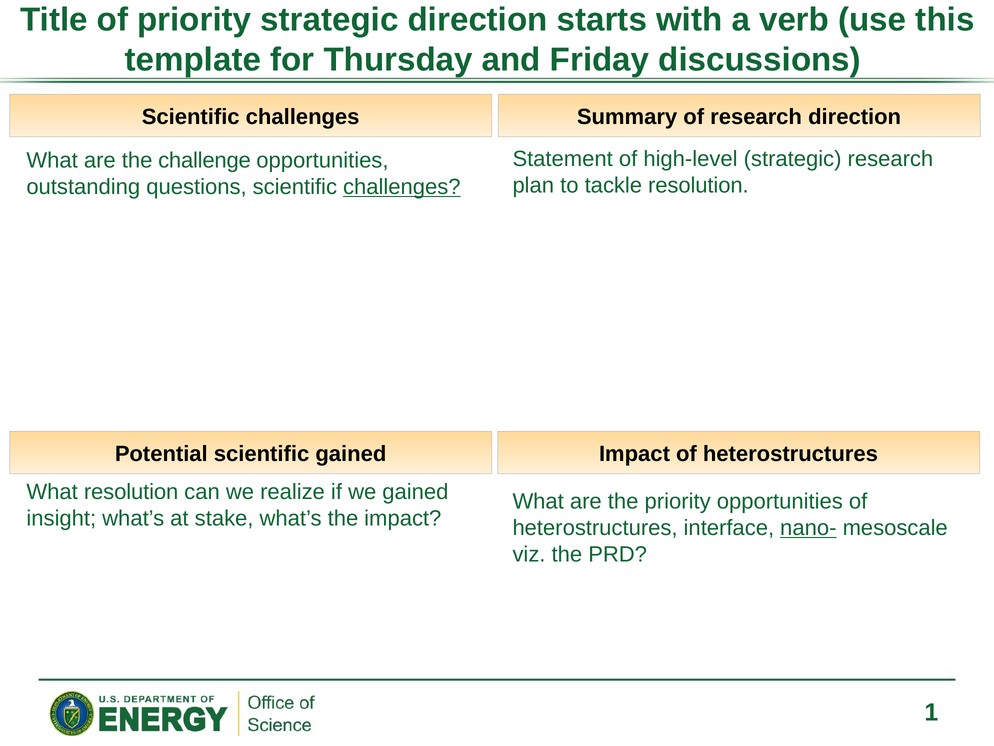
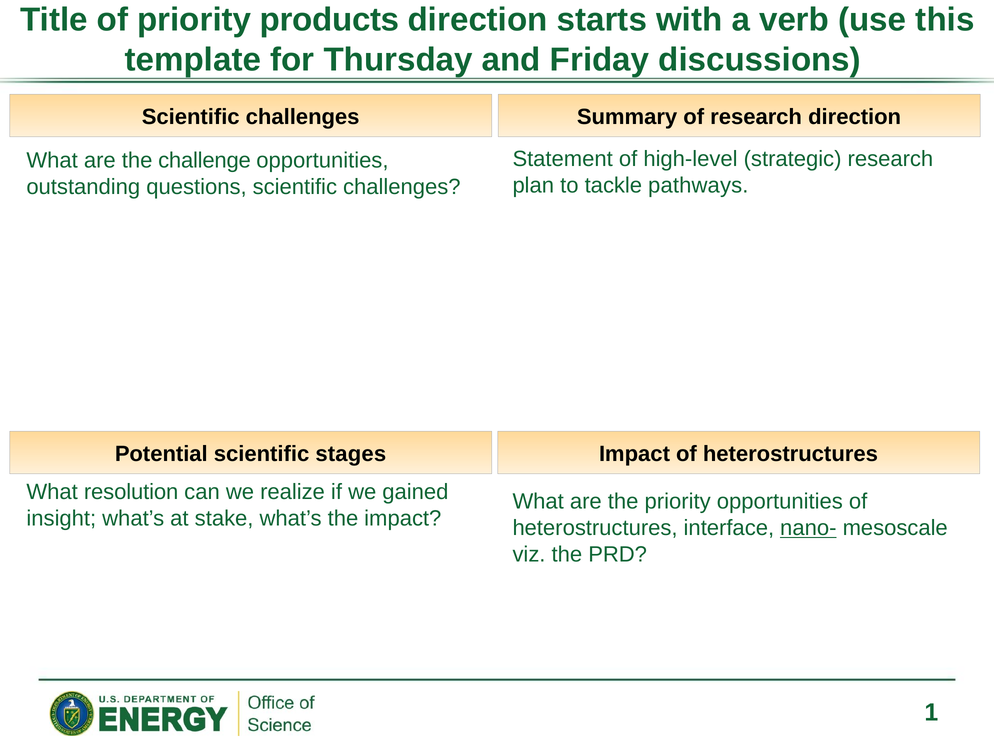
priority strategic: strategic -> products
tackle resolution: resolution -> pathways
challenges at (402, 187) underline: present -> none
scientific gained: gained -> stages
